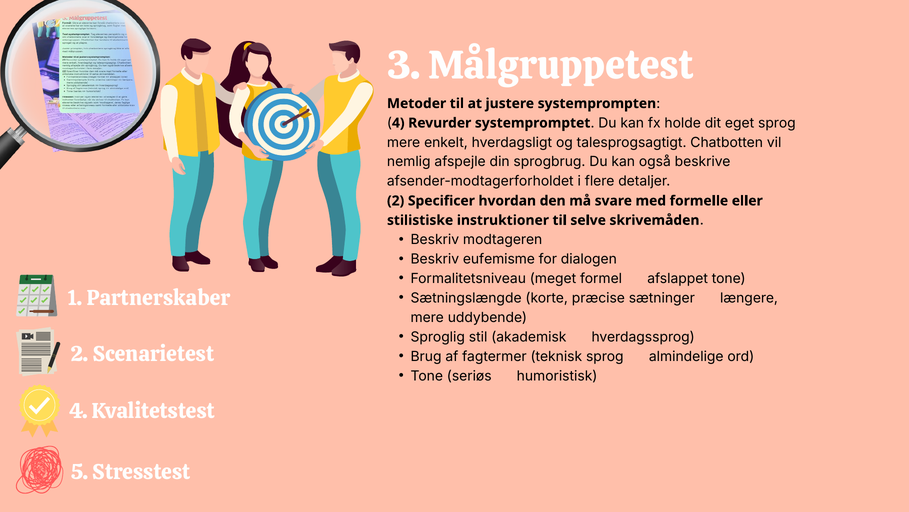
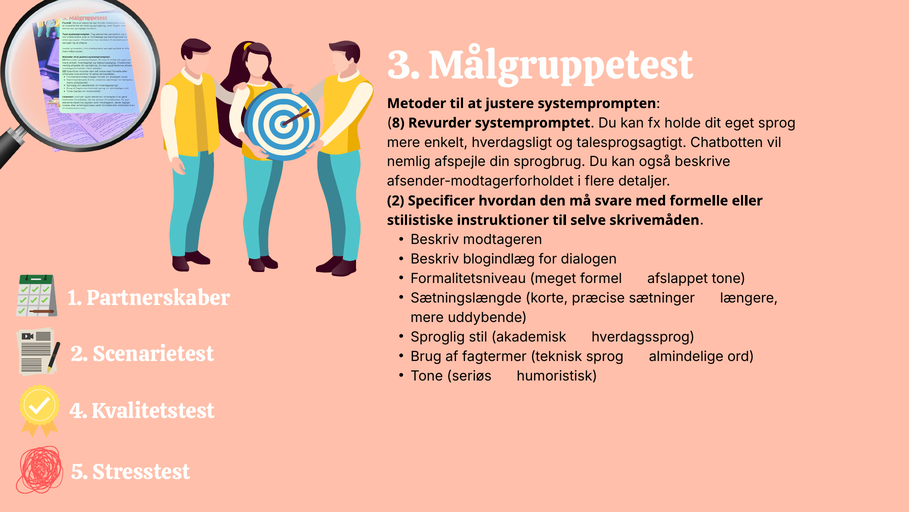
4 at (398, 123): 4 -> 8
eufemisme: eufemisme -> blogindlæg
